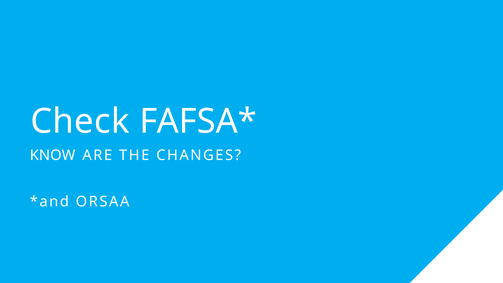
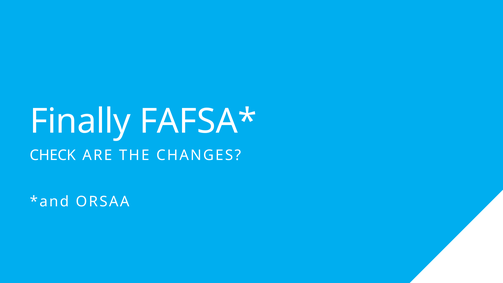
Check: Check -> Finally
KNOW: KNOW -> CHECK
